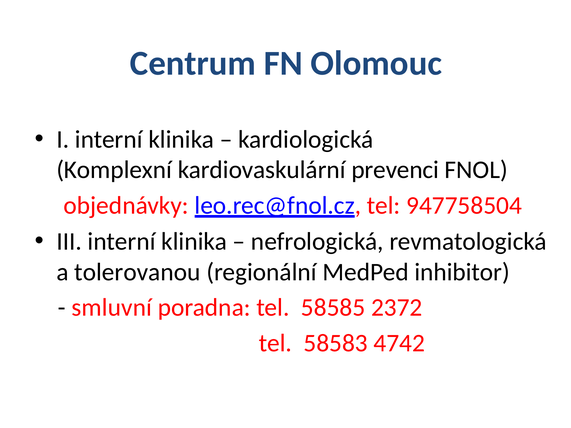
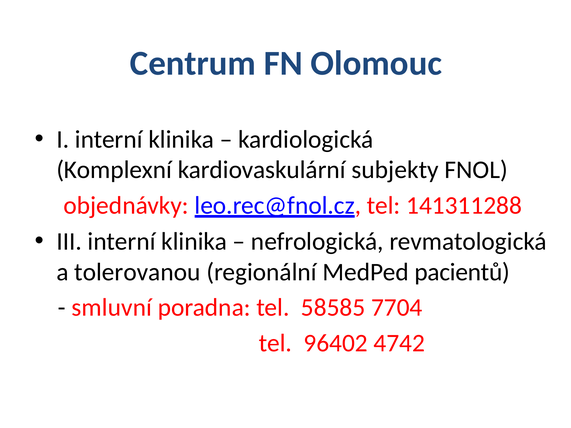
prevenci: prevenci -> subjekty
947758504: 947758504 -> 141311288
inhibitor: inhibitor -> pacientů
2372: 2372 -> 7704
58583: 58583 -> 96402
